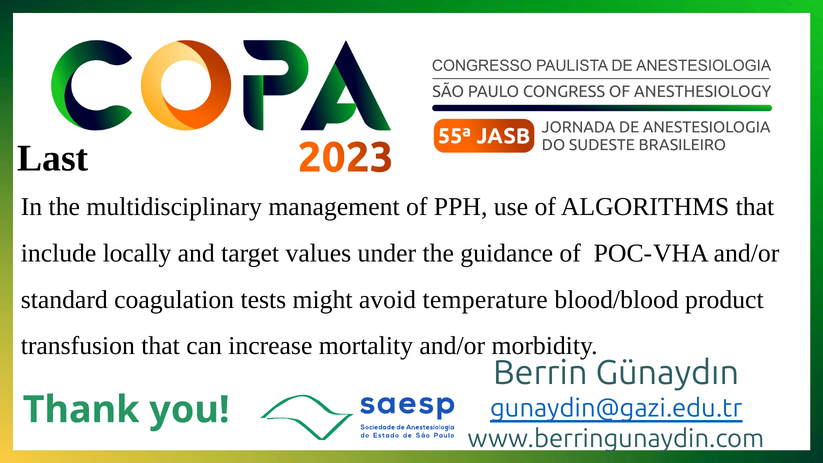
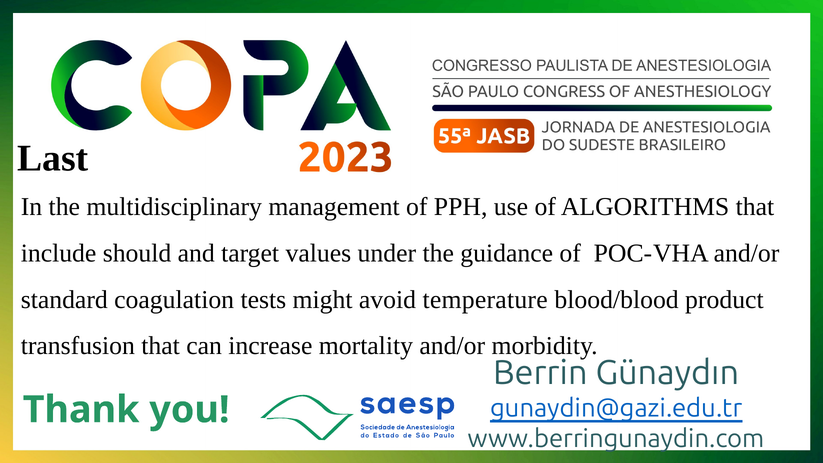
locally: locally -> should
